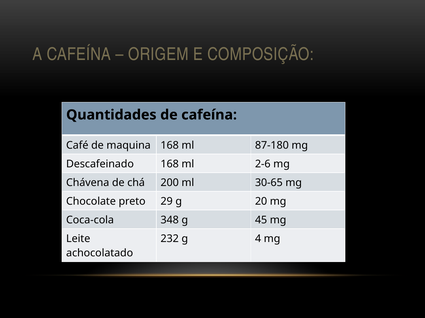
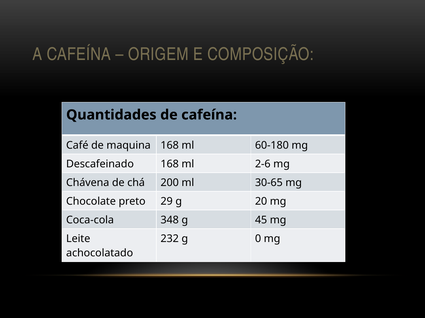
87-180: 87-180 -> 60-180
4: 4 -> 0
